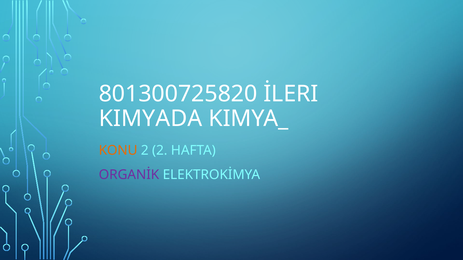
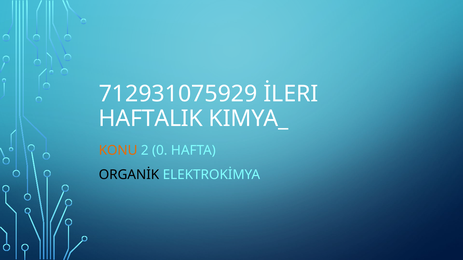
801300725820: 801300725820 -> 712931075929
KIMYADA: KIMYADA -> HAFTALIK
2 2: 2 -> 0
ORGANİK colour: purple -> black
